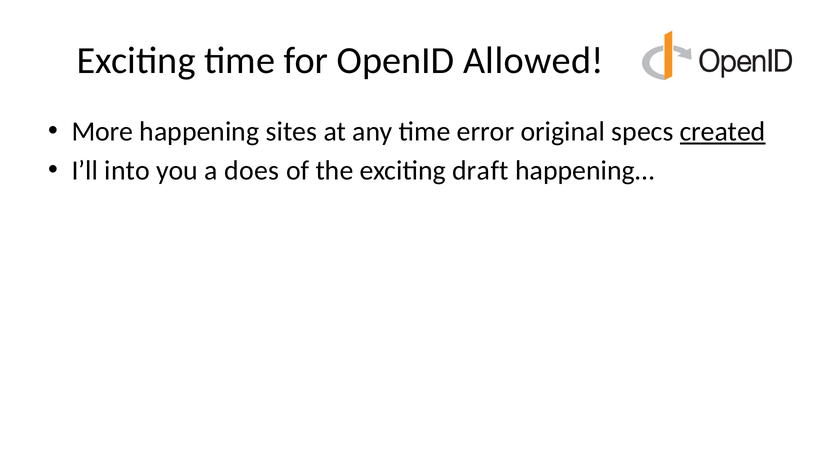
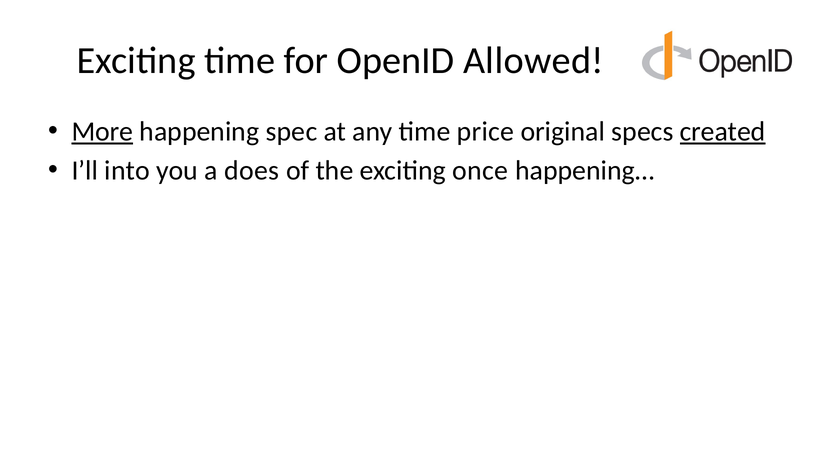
More underline: none -> present
sites: sites -> spec
error: error -> price
draft: draft -> once
